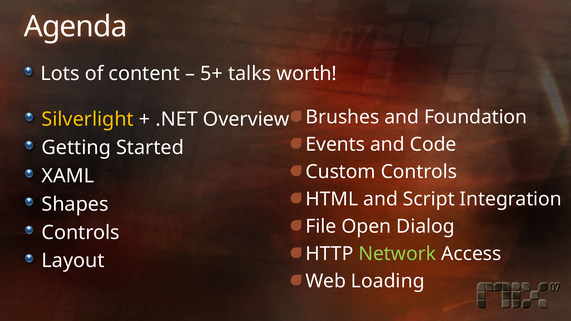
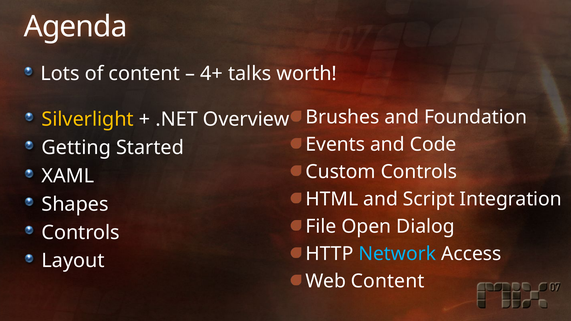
5+: 5+ -> 4+
Network colour: light green -> light blue
Web Loading: Loading -> Content
